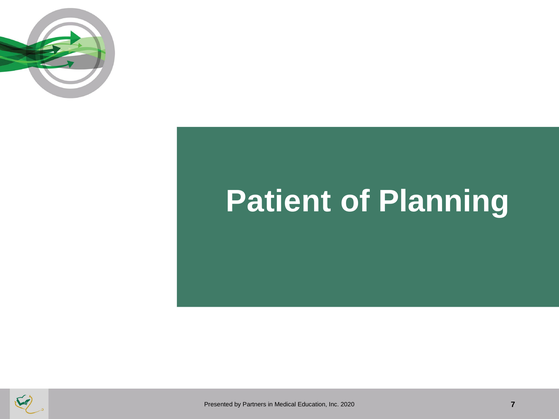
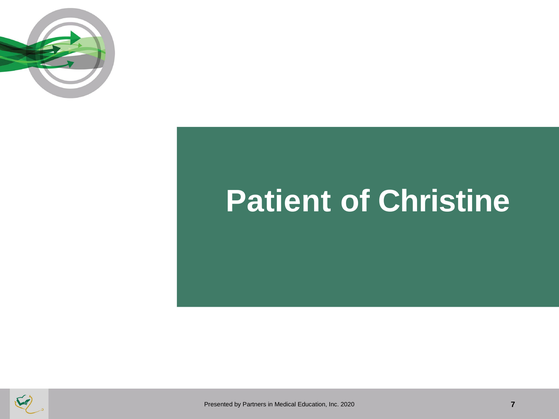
Planning: Planning -> Christine
